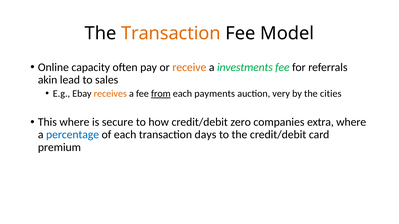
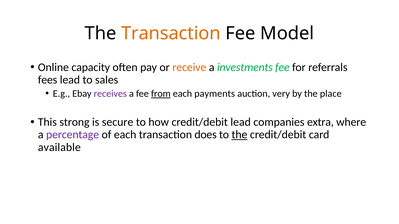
akin: akin -> fees
receives colour: orange -> purple
cities: cities -> place
This where: where -> strong
credit/debit zero: zero -> lead
percentage colour: blue -> purple
days: days -> does
the at (239, 135) underline: none -> present
premium: premium -> available
